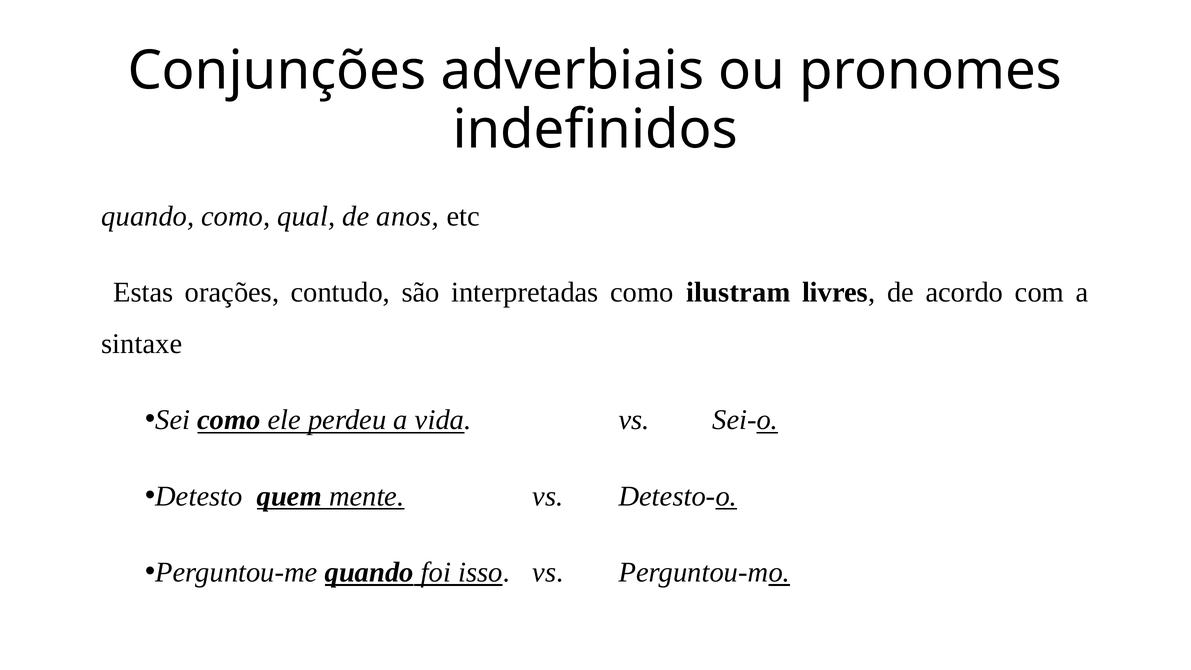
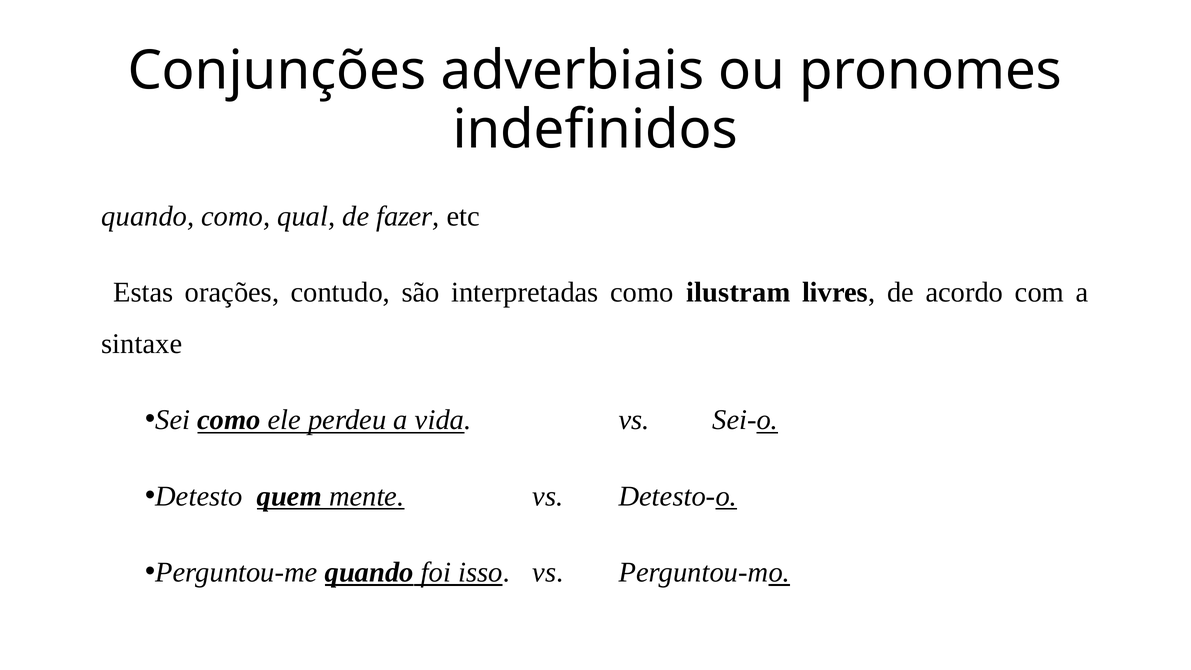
anos: anos -> fazer
